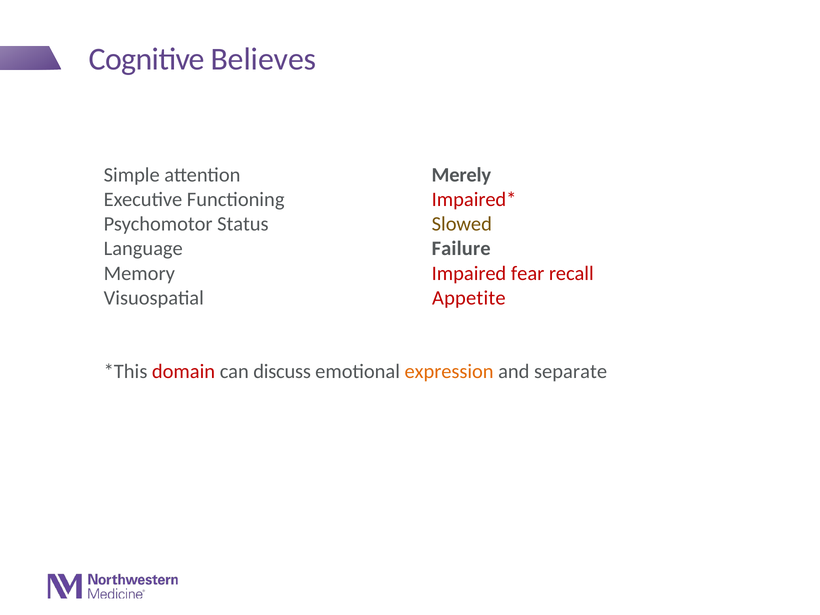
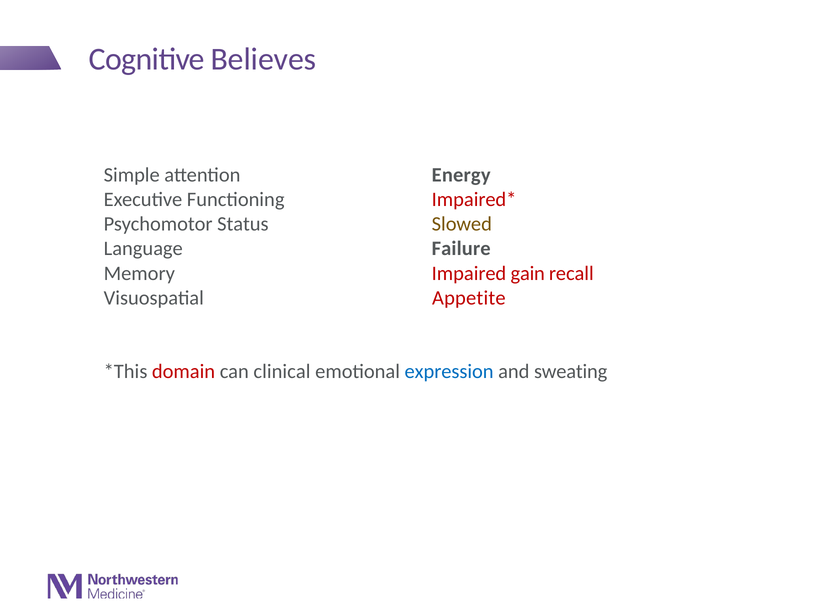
Merely: Merely -> Energy
fear: fear -> gain
discuss: discuss -> clinical
expression colour: orange -> blue
separate: separate -> sweating
